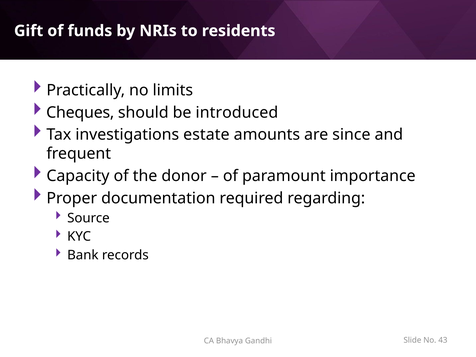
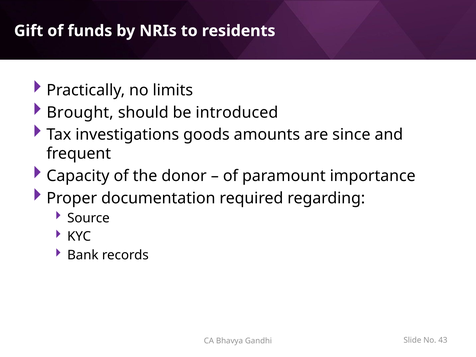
Cheques: Cheques -> Brought
estate: estate -> goods
